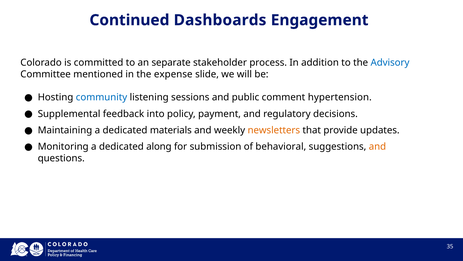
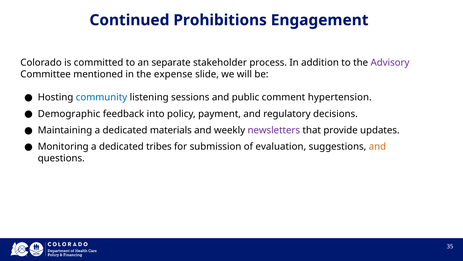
Dashboards: Dashboards -> Prohibitions
Advisory colour: blue -> purple
Supplemental: Supplemental -> Demographic
newsletters colour: orange -> purple
along: along -> tribes
behavioral: behavioral -> evaluation
